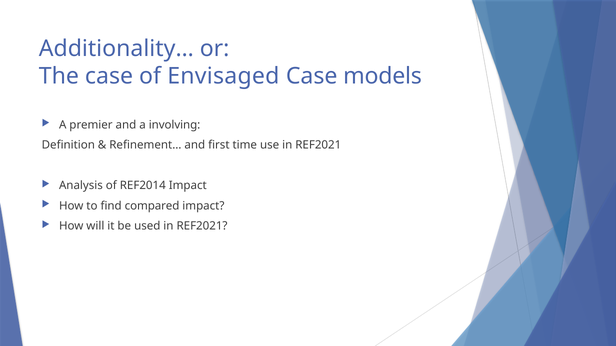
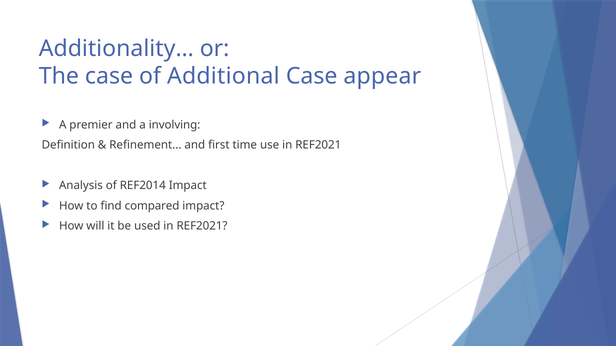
Envisaged: Envisaged -> Additional
models: models -> appear
